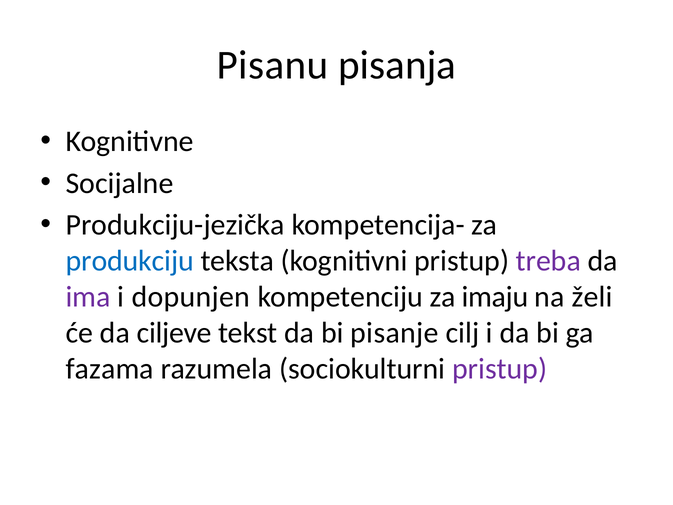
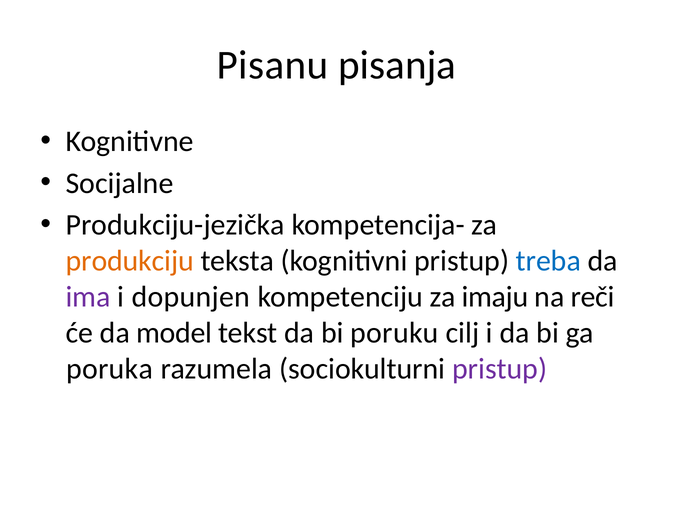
produkciju colour: blue -> orange
treba colour: purple -> blue
želi: želi -> reči
ciljeve: ciljeve -> model
pisanje: pisanje -> poruku
fazama: fazama -> poruka
